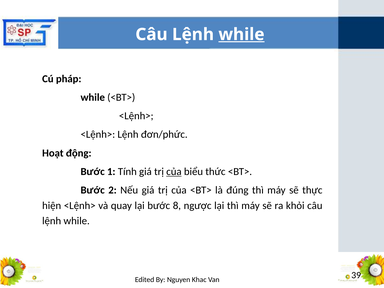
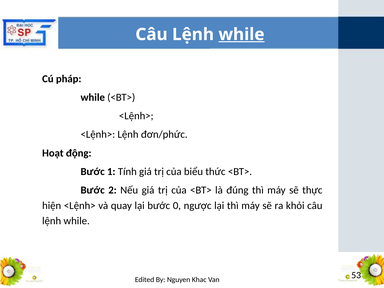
của at (174, 172) underline: present -> none
8: 8 -> 0
39: 39 -> 53
